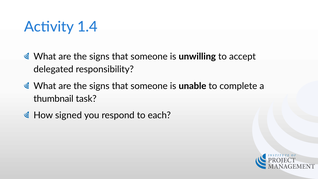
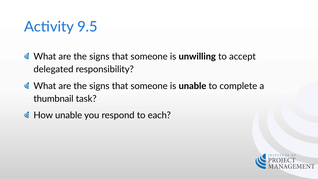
1.4: 1.4 -> 9.5
How signed: signed -> unable
